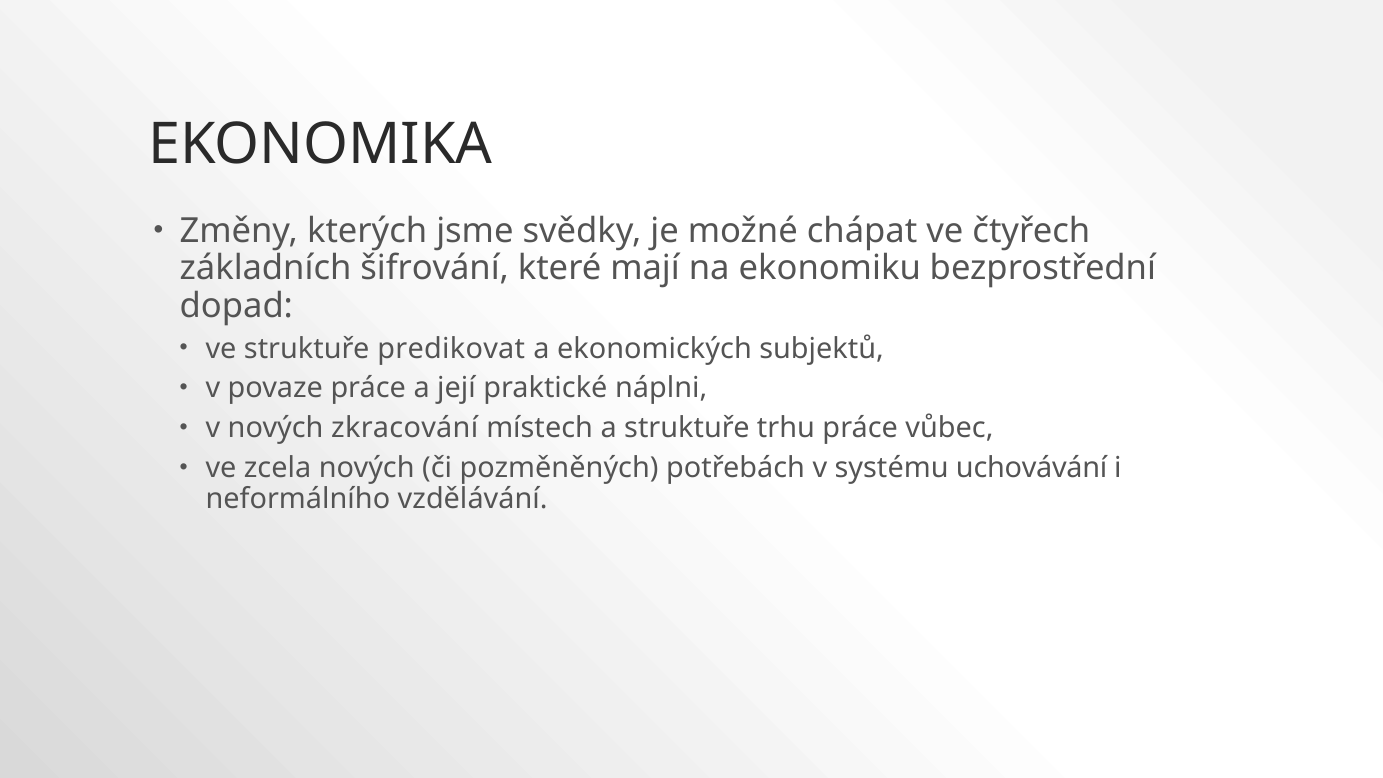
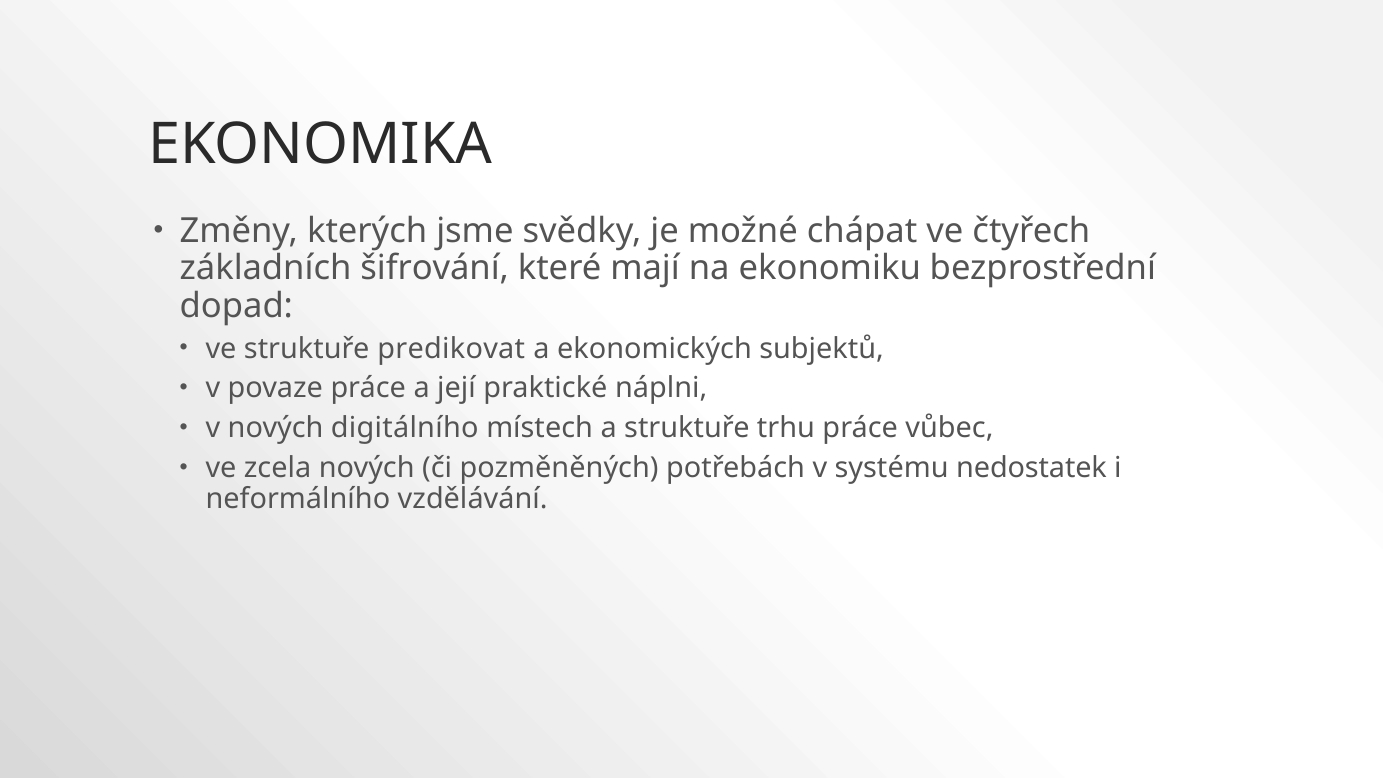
zkracování: zkracování -> digitálního
uchovávání: uchovávání -> nedostatek
